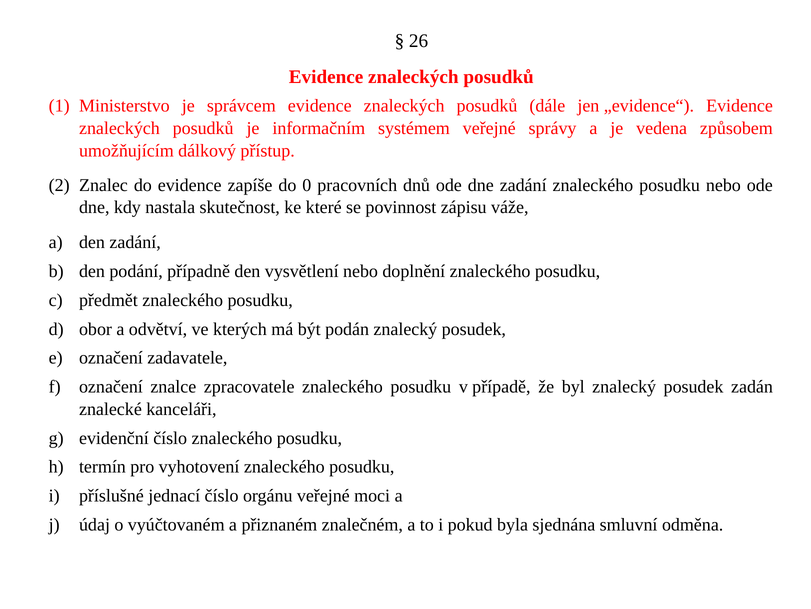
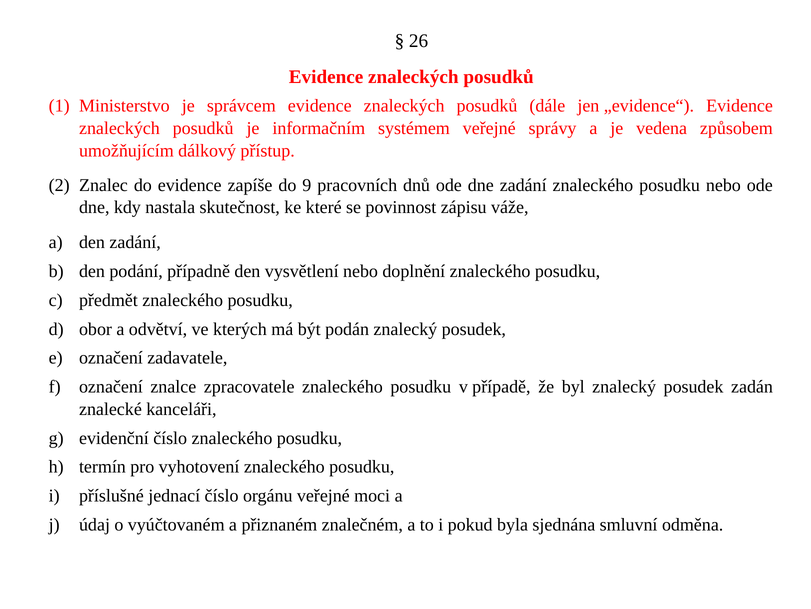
0: 0 -> 9
